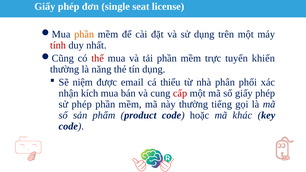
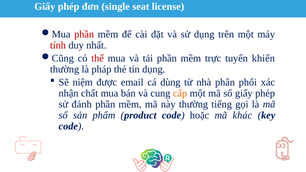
phần at (84, 34) colour: orange -> red
năng: năng -> pháp
thiểu: thiểu -> dùng
kích: kích -> chất
cấp colour: red -> orange
sử phép: phép -> đánh
